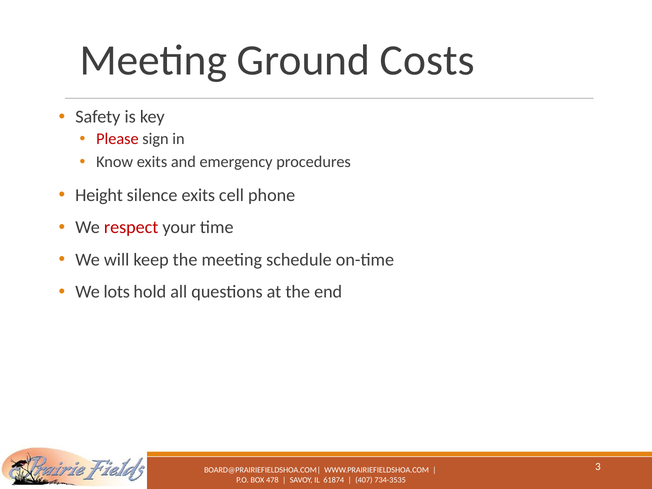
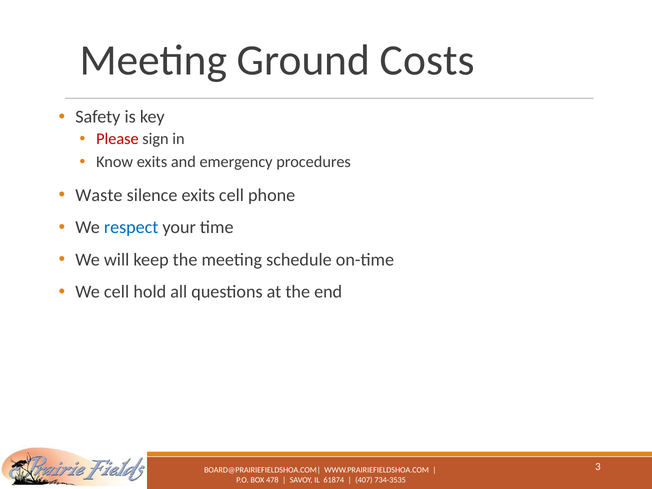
Height: Height -> Waste
respect colour: red -> blue
We lots: lots -> cell
